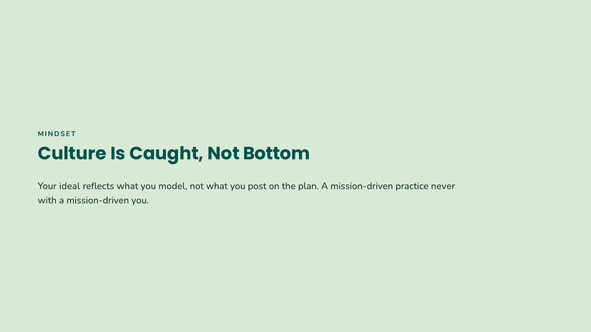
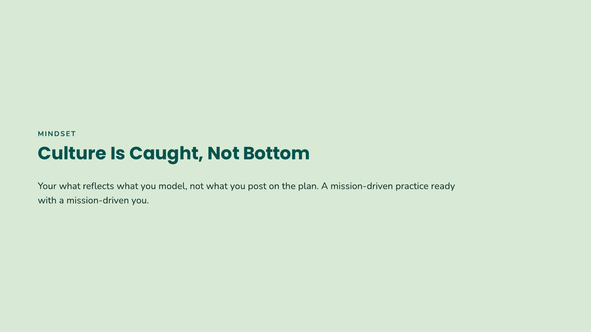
Your ideal: ideal -> what
never: never -> ready
